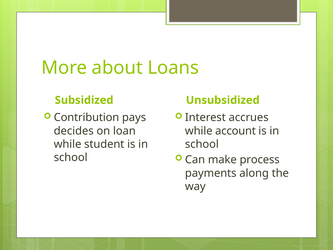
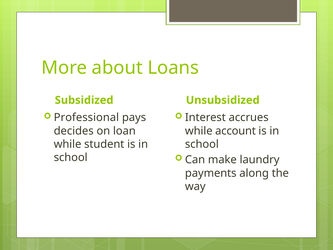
Contribution: Contribution -> Professional
process: process -> laundry
